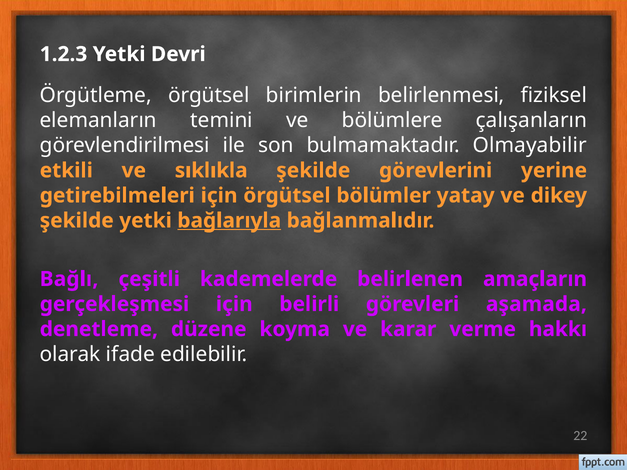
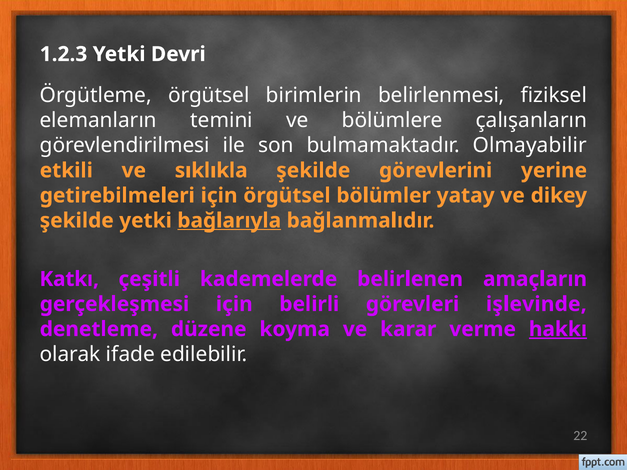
Bağlı: Bağlı -> Katkı
aşamada: aşamada -> işlevinde
hakkı underline: none -> present
